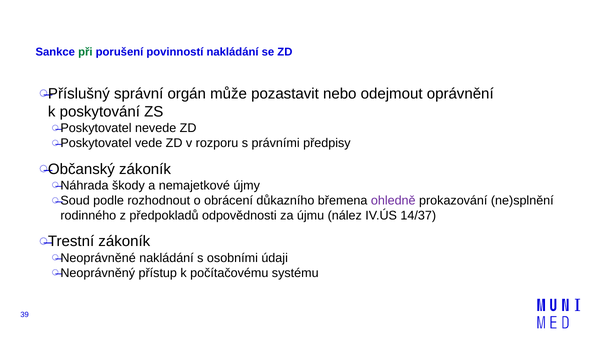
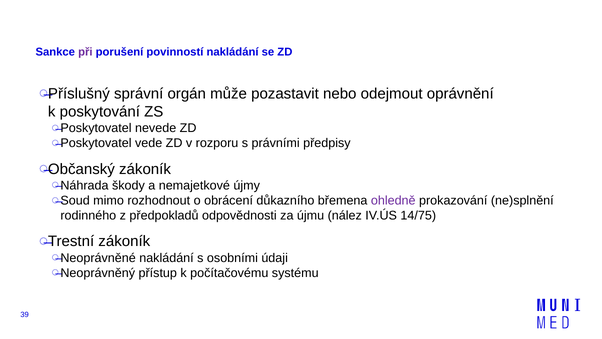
při colour: green -> purple
podle: podle -> mimo
14/37: 14/37 -> 14/75
